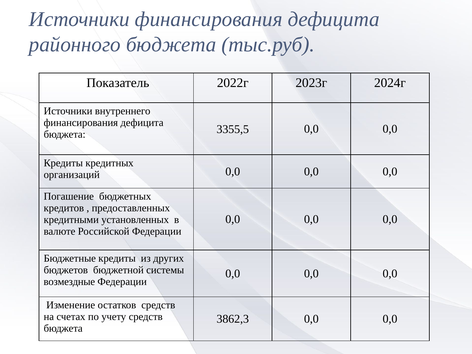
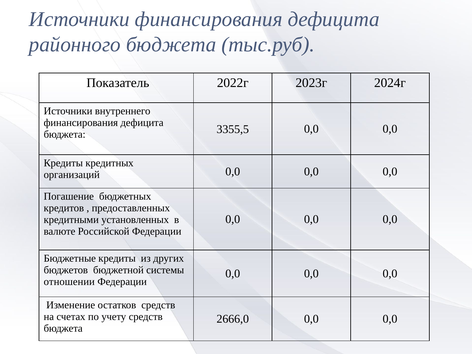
возмездные: возмездные -> отношении
3862,3: 3862,3 -> 2666,0
